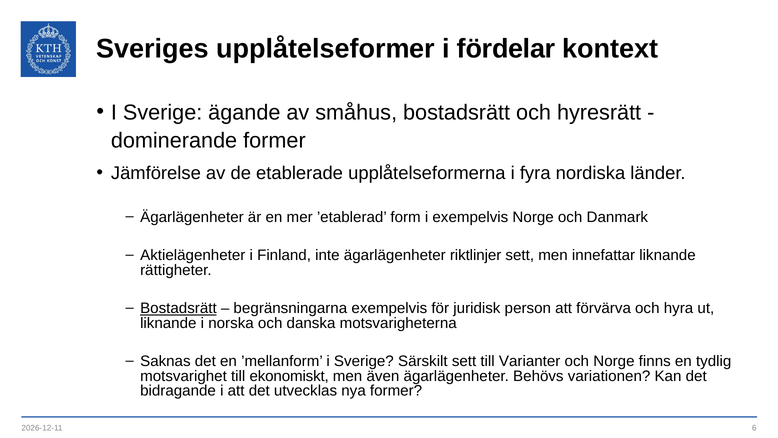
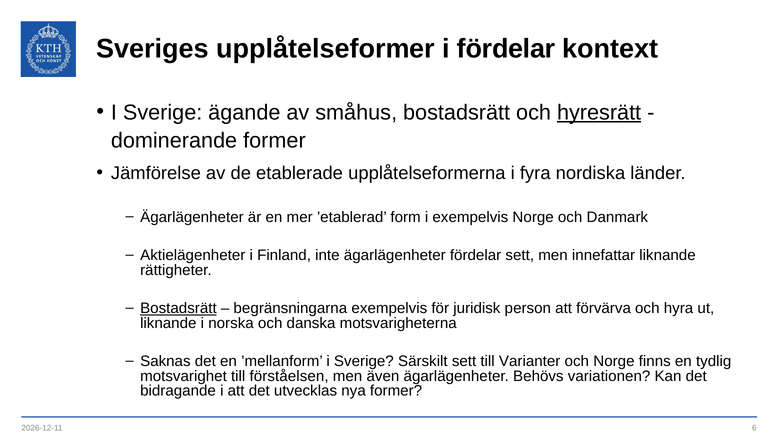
hyresrätt underline: none -> present
ägarlägenheter riktlinjer: riktlinjer -> fördelar
ekonomiskt: ekonomiskt -> förståelsen
